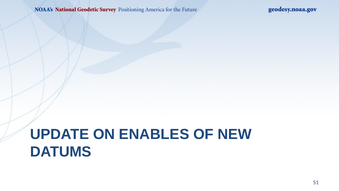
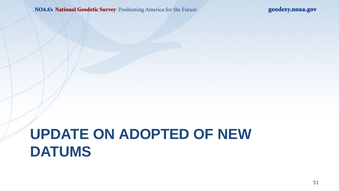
ENABLES: ENABLES -> ADOPTED
